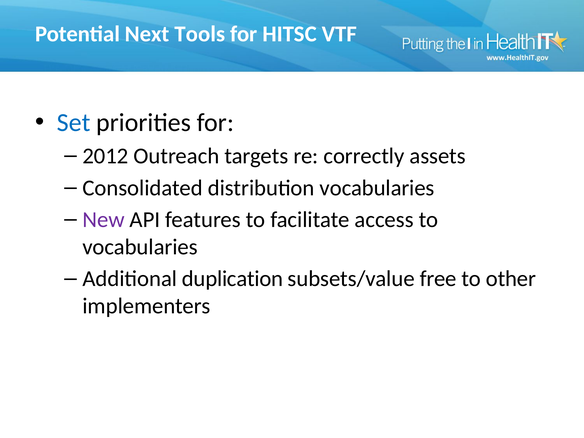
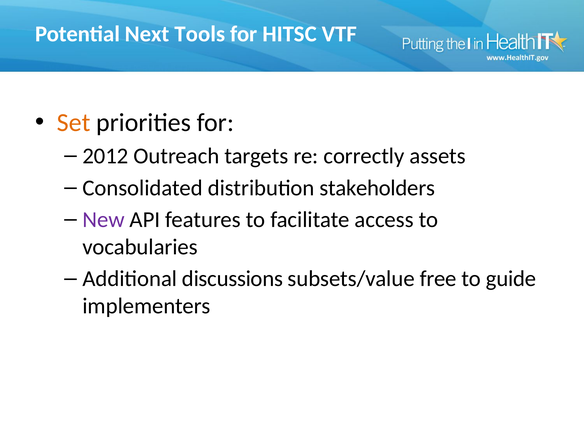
Set colour: blue -> orange
distribution vocabularies: vocabularies -> stakeholders
duplication: duplication -> discussions
other: other -> guide
